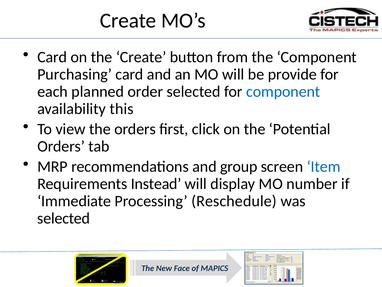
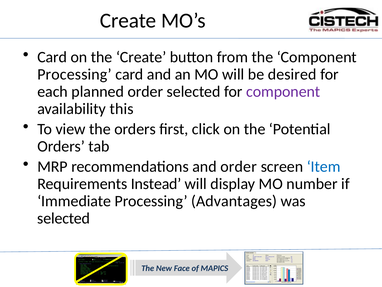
Purchasing at (75, 74): Purchasing -> Processing
provide: provide -> desired
component at (283, 92) colour: blue -> purple
and group: group -> order
Reschedule: Reschedule -> Advantages
